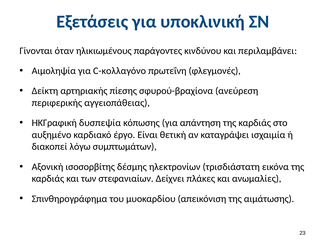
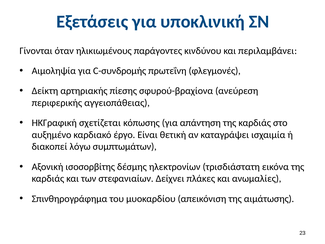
C-κολλαγόνο: C-κολλαγόνο -> C-συνδρομής
δυσπεψία: δυσπεψία -> σχετίζεται
